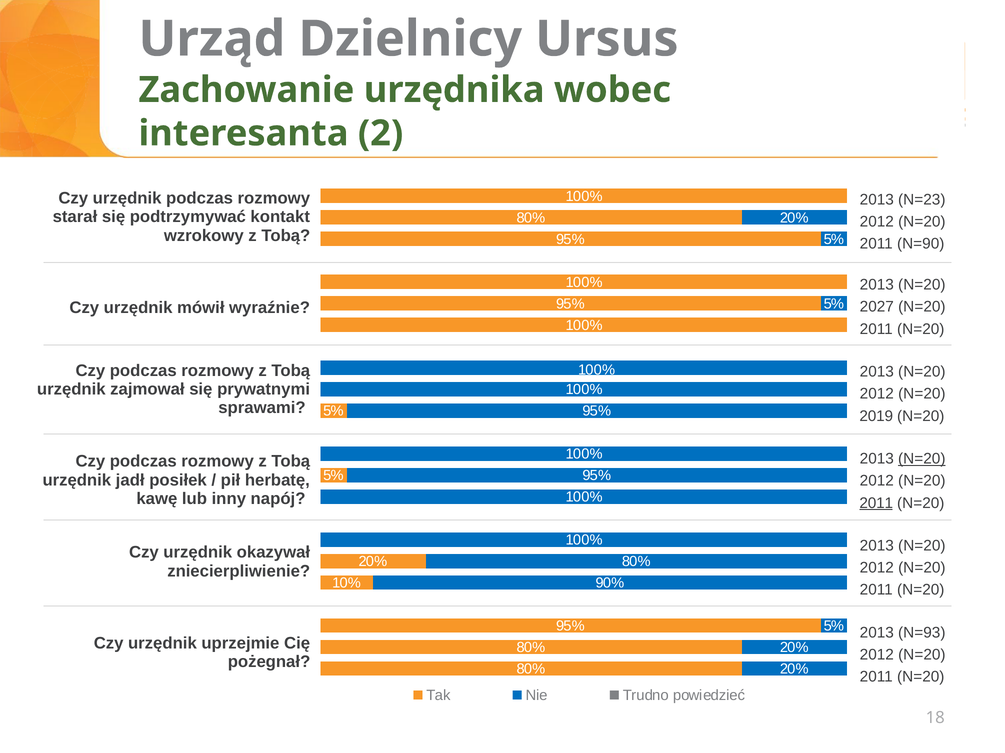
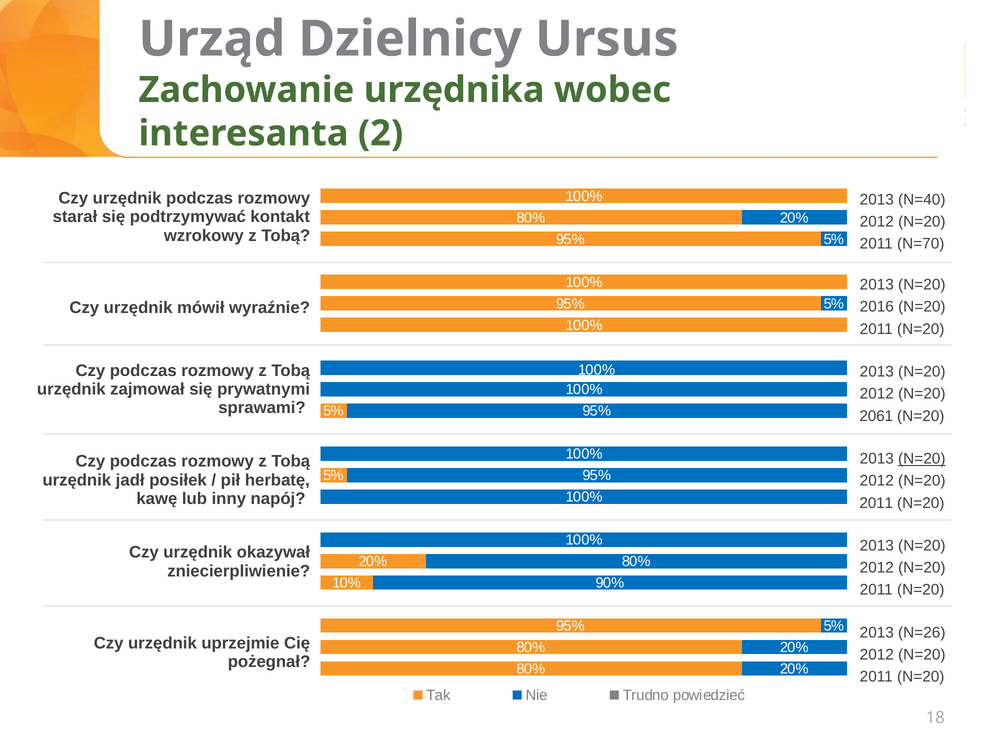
N=23: N=23 -> N=40
N=90: N=90 -> N=70
2027: 2027 -> 2016
2019: 2019 -> 2061
2011 at (876, 503) underline: present -> none
N=93: N=93 -> N=26
